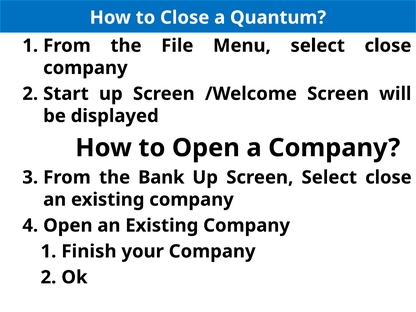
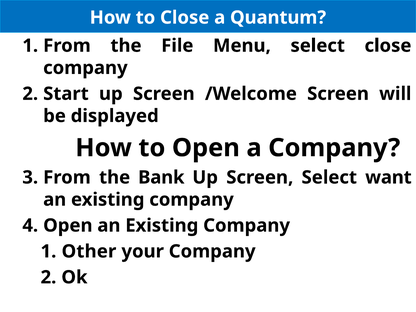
Screen Select close: close -> want
Finish: Finish -> Other
